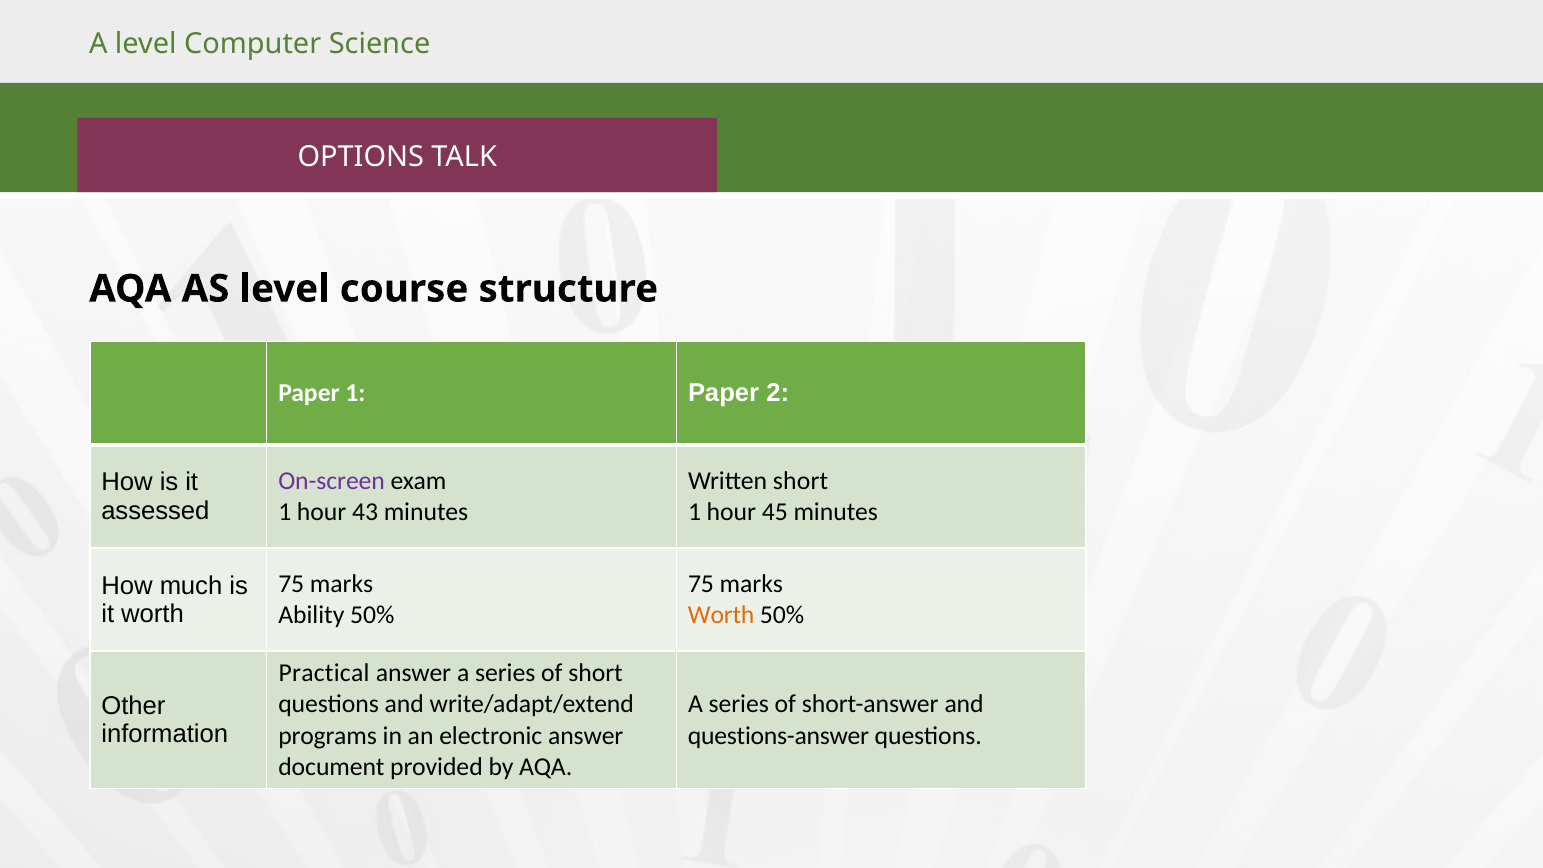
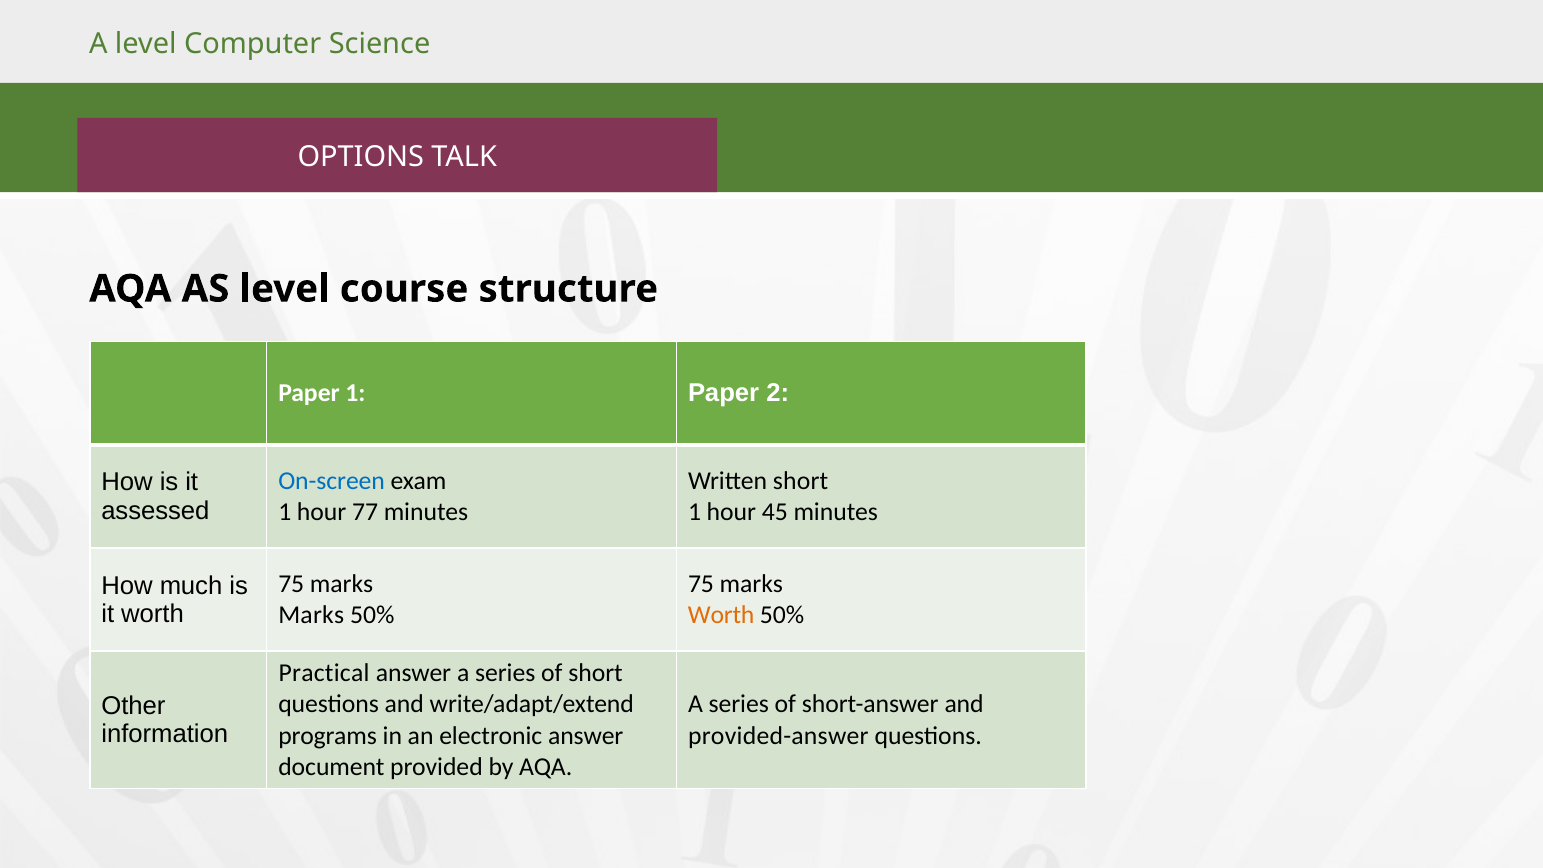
On-screen colour: purple -> blue
43: 43 -> 77
Ability at (311, 615): Ability -> Marks
questions-answer: questions-answer -> provided-answer
